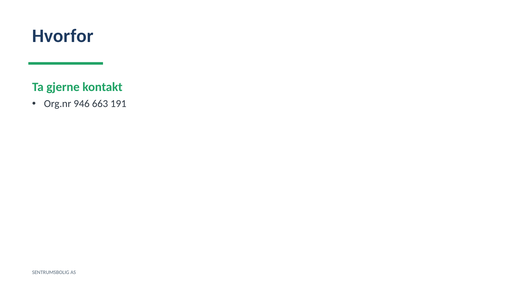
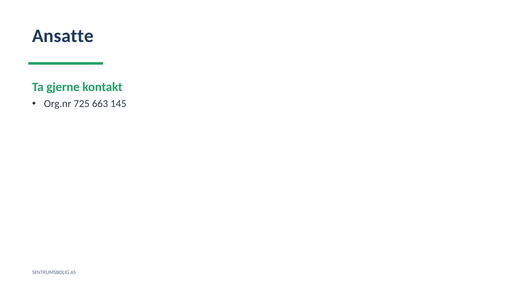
Hvorfor: Hvorfor -> Ansatte
946: 946 -> 725
191: 191 -> 145
